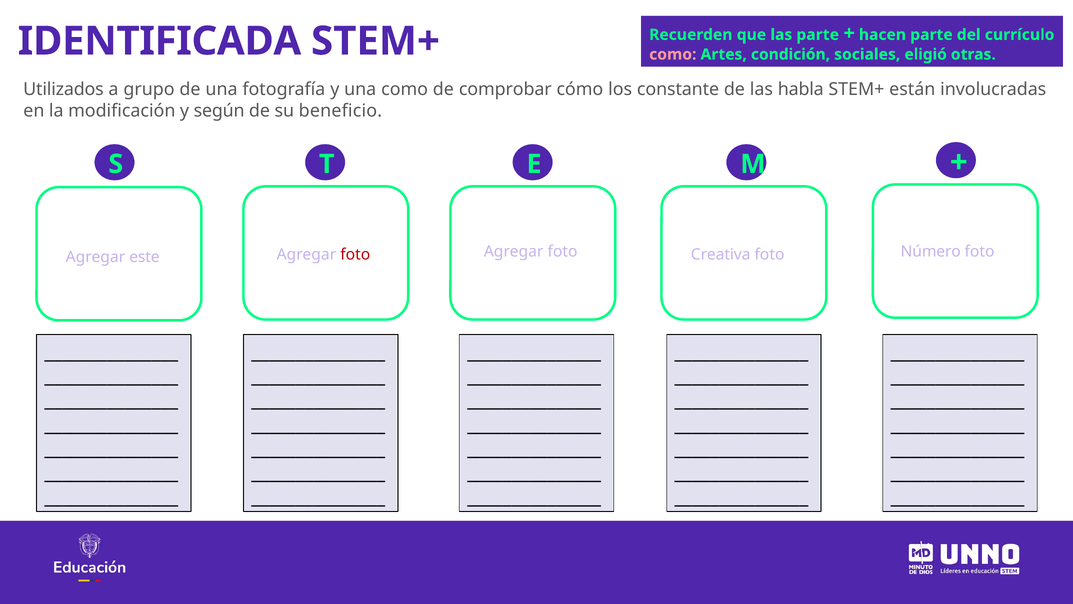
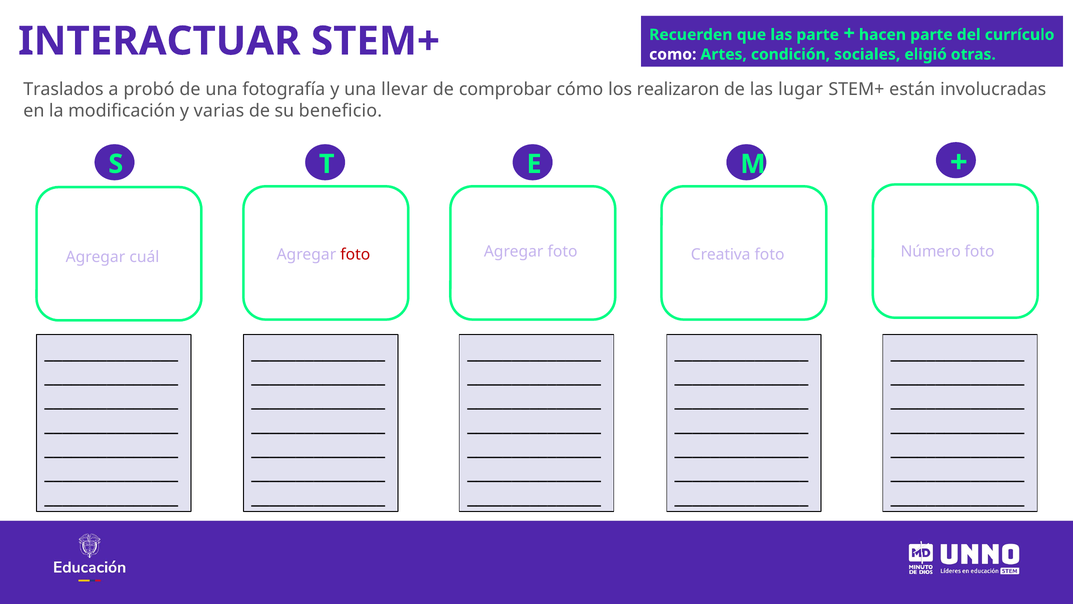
IDENTIFICADA: IDENTIFICADA -> INTERACTUAR
como at (673, 54) colour: pink -> white
Utilizados: Utilizados -> Traslados
grupo: grupo -> probó
una como: como -> llevar
constante: constante -> realizaron
habla: habla -> lugar
según: según -> varias
este: este -> cuál
